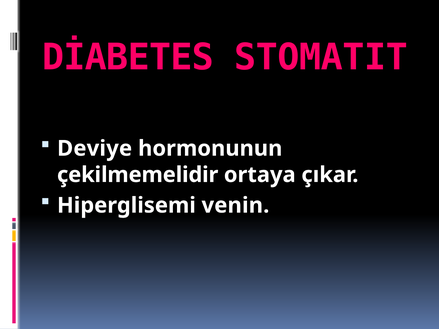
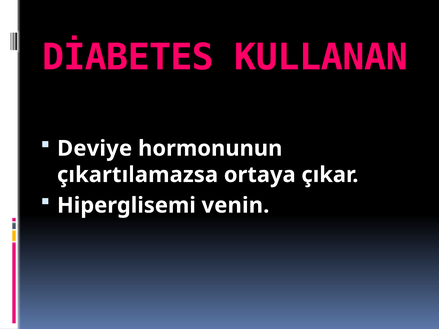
STOMATIT: STOMATIT -> KULLANAN
çekilmemelidir: çekilmemelidir -> çıkartılamazsa
